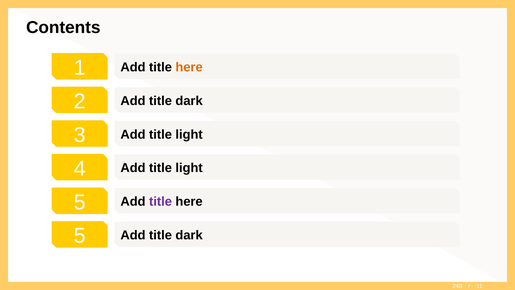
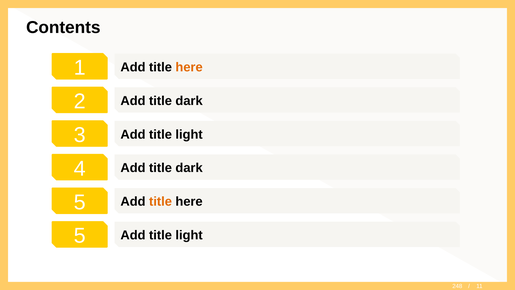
4 Add title light: light -> dark
title at (160, 201) colour: purple -> orange
5 Add title dark: dark -> light
